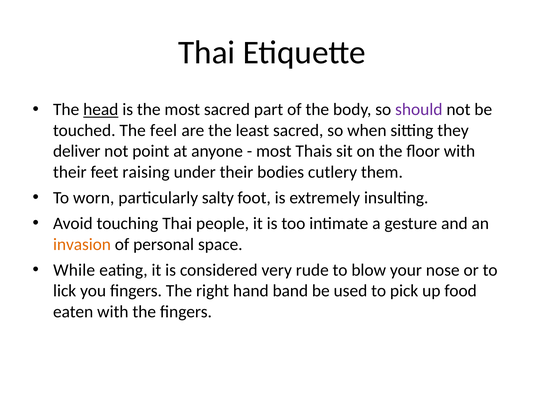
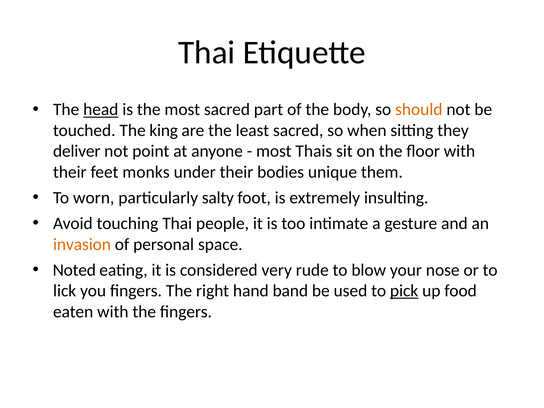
should colour: purple -> orange
feel: feel -> king
raising: raising -> monks
cutlery: cutlery -> unique
While: While -> Noted
pick underline: none -> present
